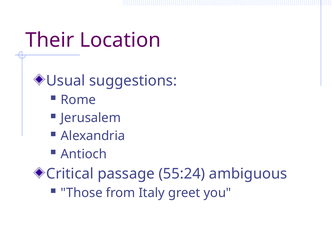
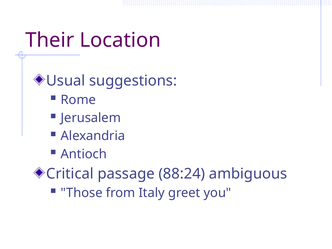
55:24: 55:24 -> 88:24
